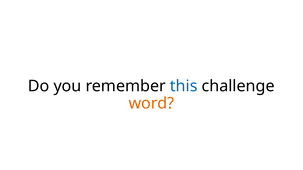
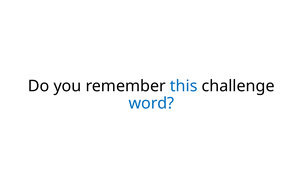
word colour: orange -> blue
